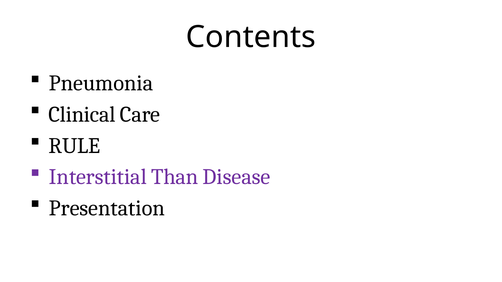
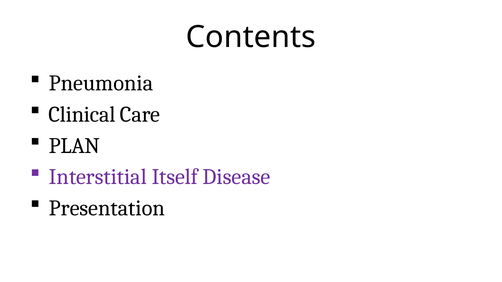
RULE: RULE -> PLAN
Than: Than -> Itself
